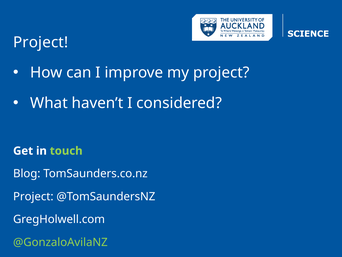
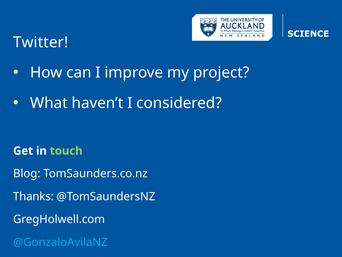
Project at (41, 42): Project -> Twitter
Project at (33, 196): Project -> Thanks
@GonzaloAvilaNZ colour: light green -> light blue
